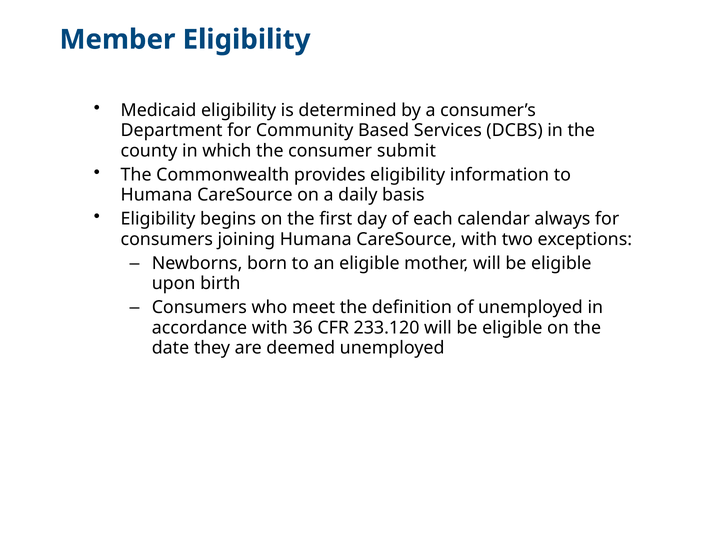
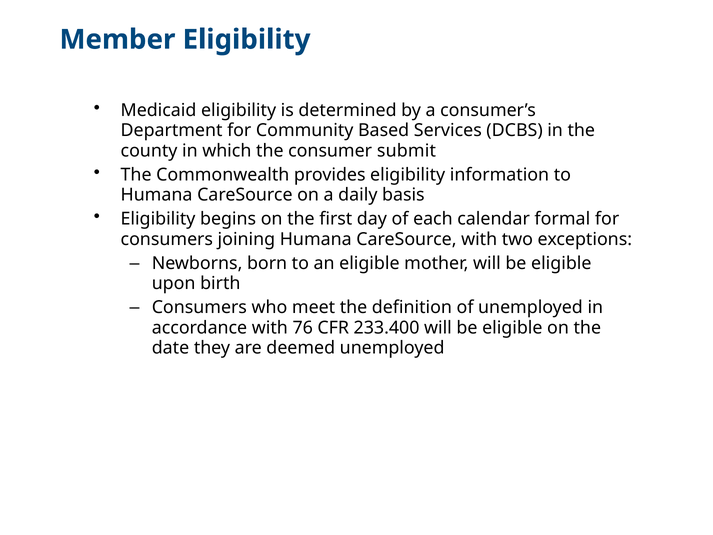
always: always -> formal
36: 36 -> 76
233.120: 233.120 -> 233.400
